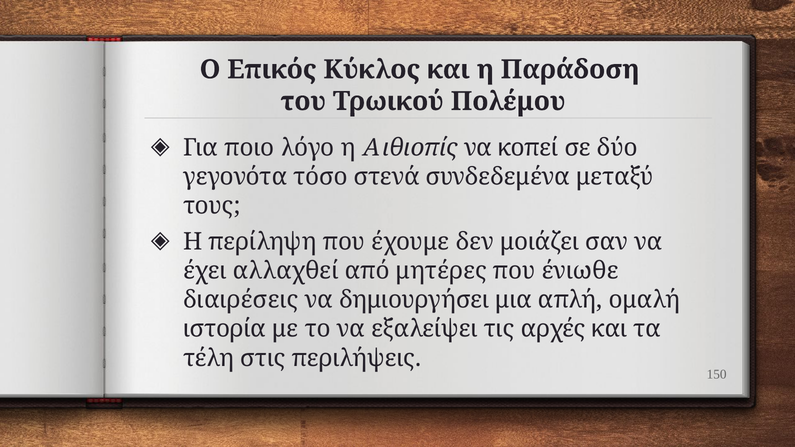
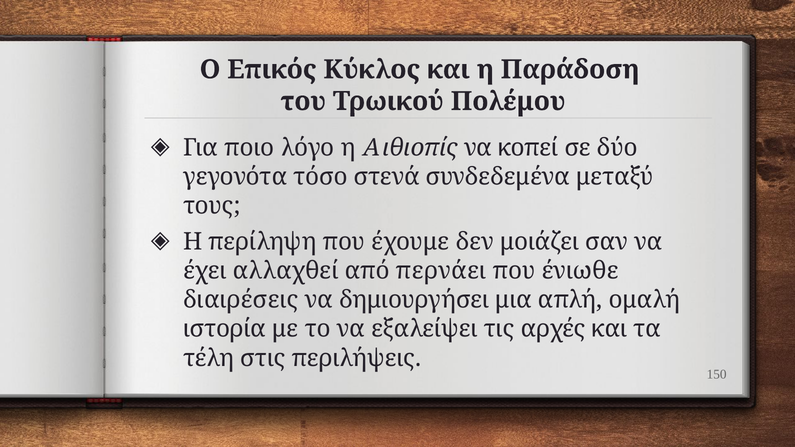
μητέρες: μητέρες -> περνάει
